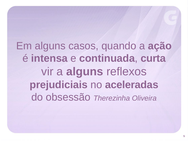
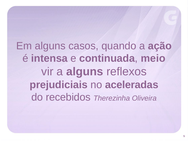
curta: curta -> meio
obsessão: obsessão -> recebidos
